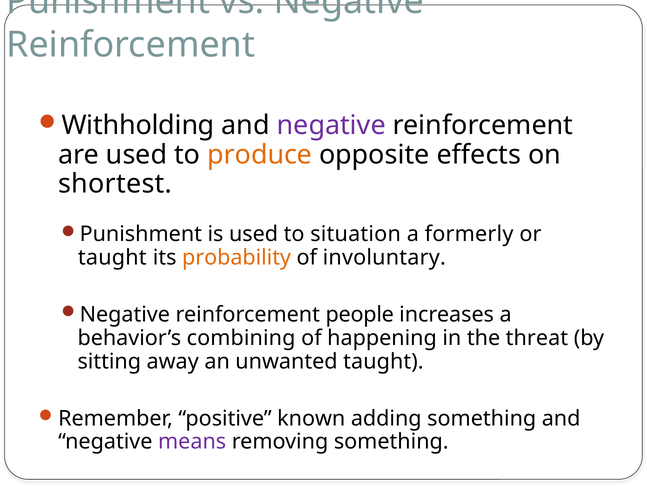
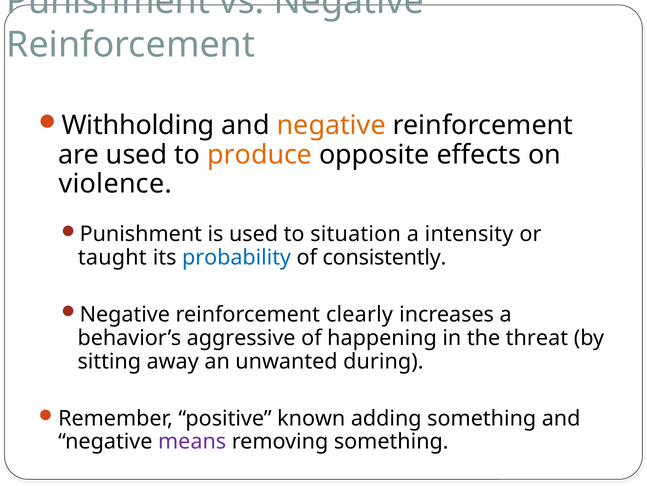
negative at (331, 125) colour: purple -> orange
shortest: shortest -> violence
formerly: formerly -> intensity
probability colour: orange -> blue
involuntary: involuntary -> consistently
people: people -> clearly
combining: combining -> aggressive
unwanted taught: taught -> during
